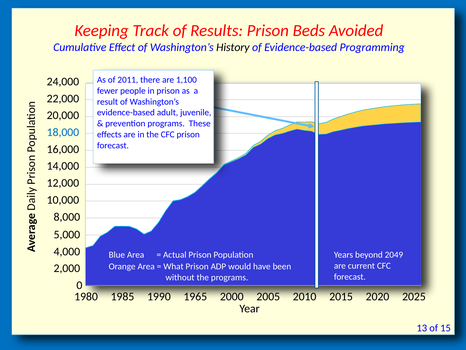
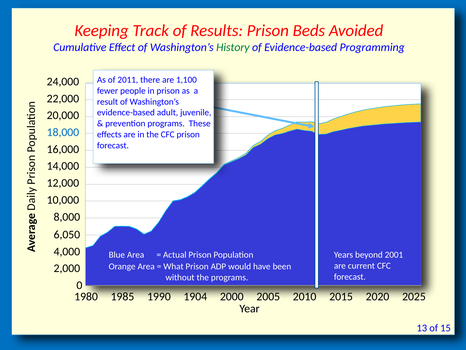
History colour: black -> green
5,000: 5,000 -> 6,050
2049: 2049 -> 2001
1965: 1965 -> 1904
